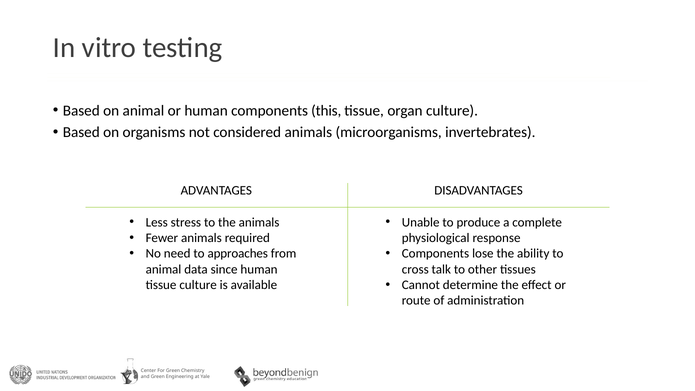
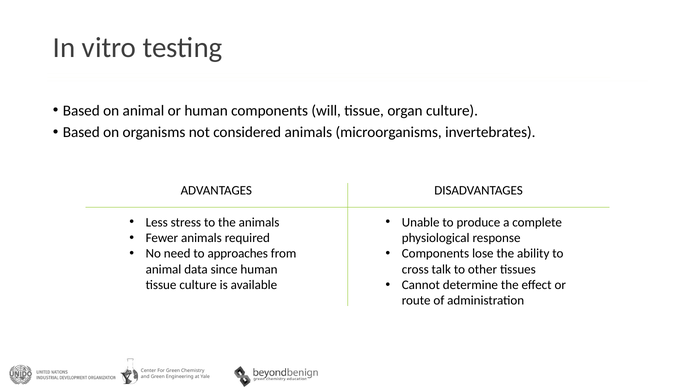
this: this -> will
